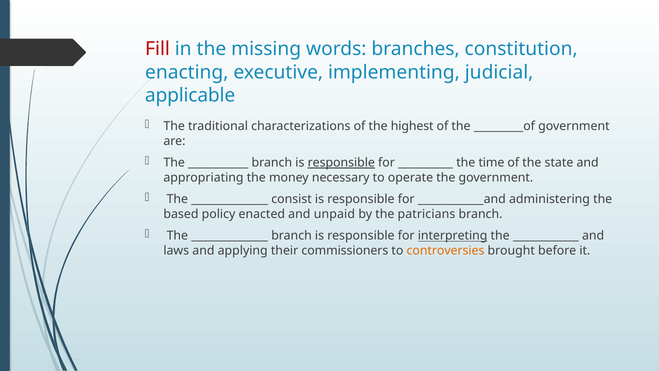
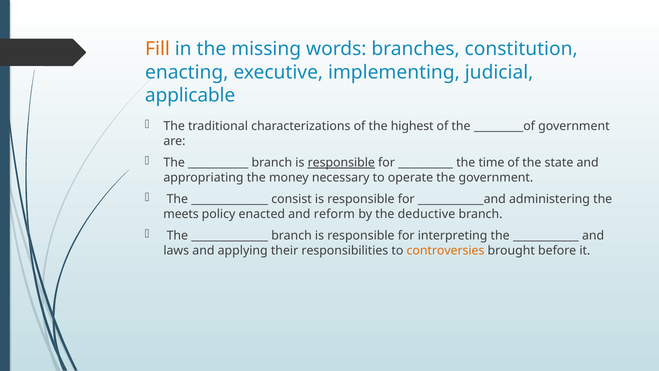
Fill colour: red -> orange
based: based -> meets
unpaid: unpaid -> reform
patricians: patricians -> deductive
interpreting underline: present -> none
commissioners: commissioners -> responsibilities
